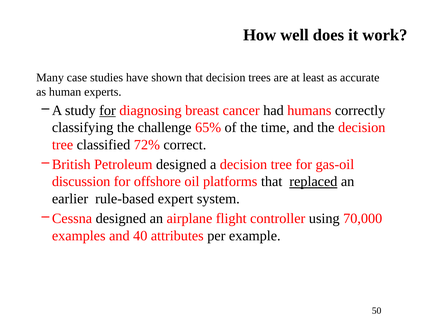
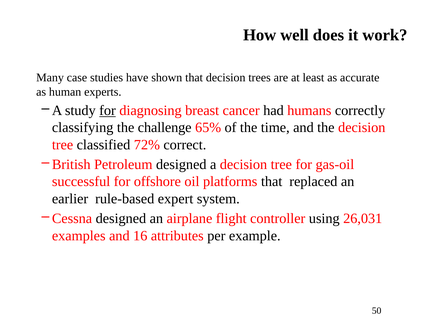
discussion: discussion -> successful
replaced underline: present -> none
70,000: 70,000 -> 26,031
40: 40 -> 16
